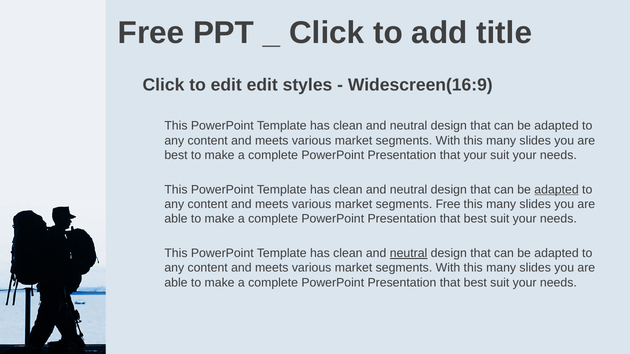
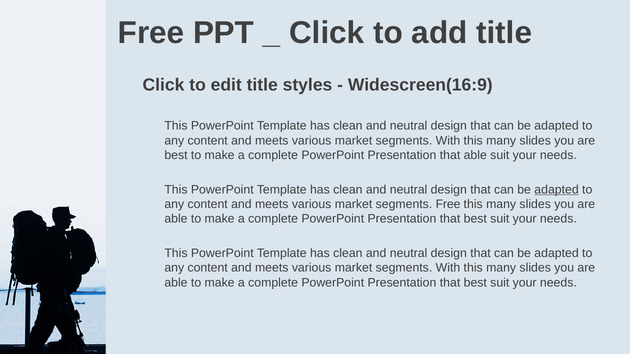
edit edit: edit -> title
that your: your -> able
neutral at (409, 253) underline: present -> none
